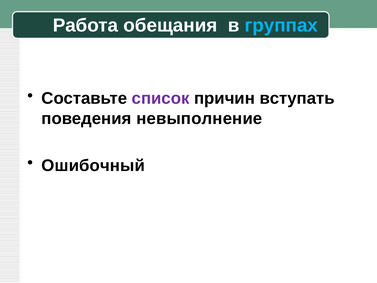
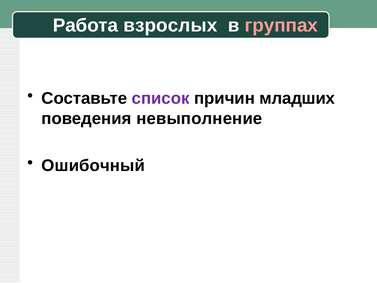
обещания: обещания -> взрослых
группах colour: light blue -> pink
вступать: вступать -> младших
